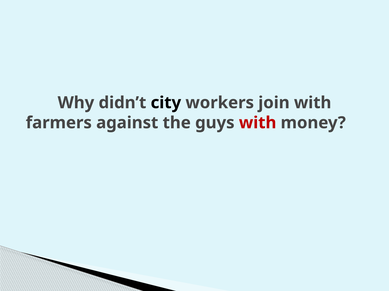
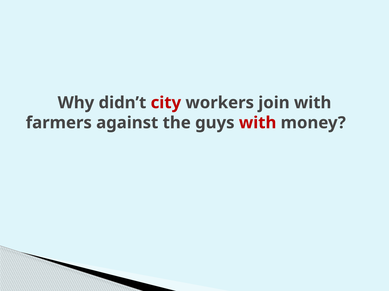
city colour: black -> red
